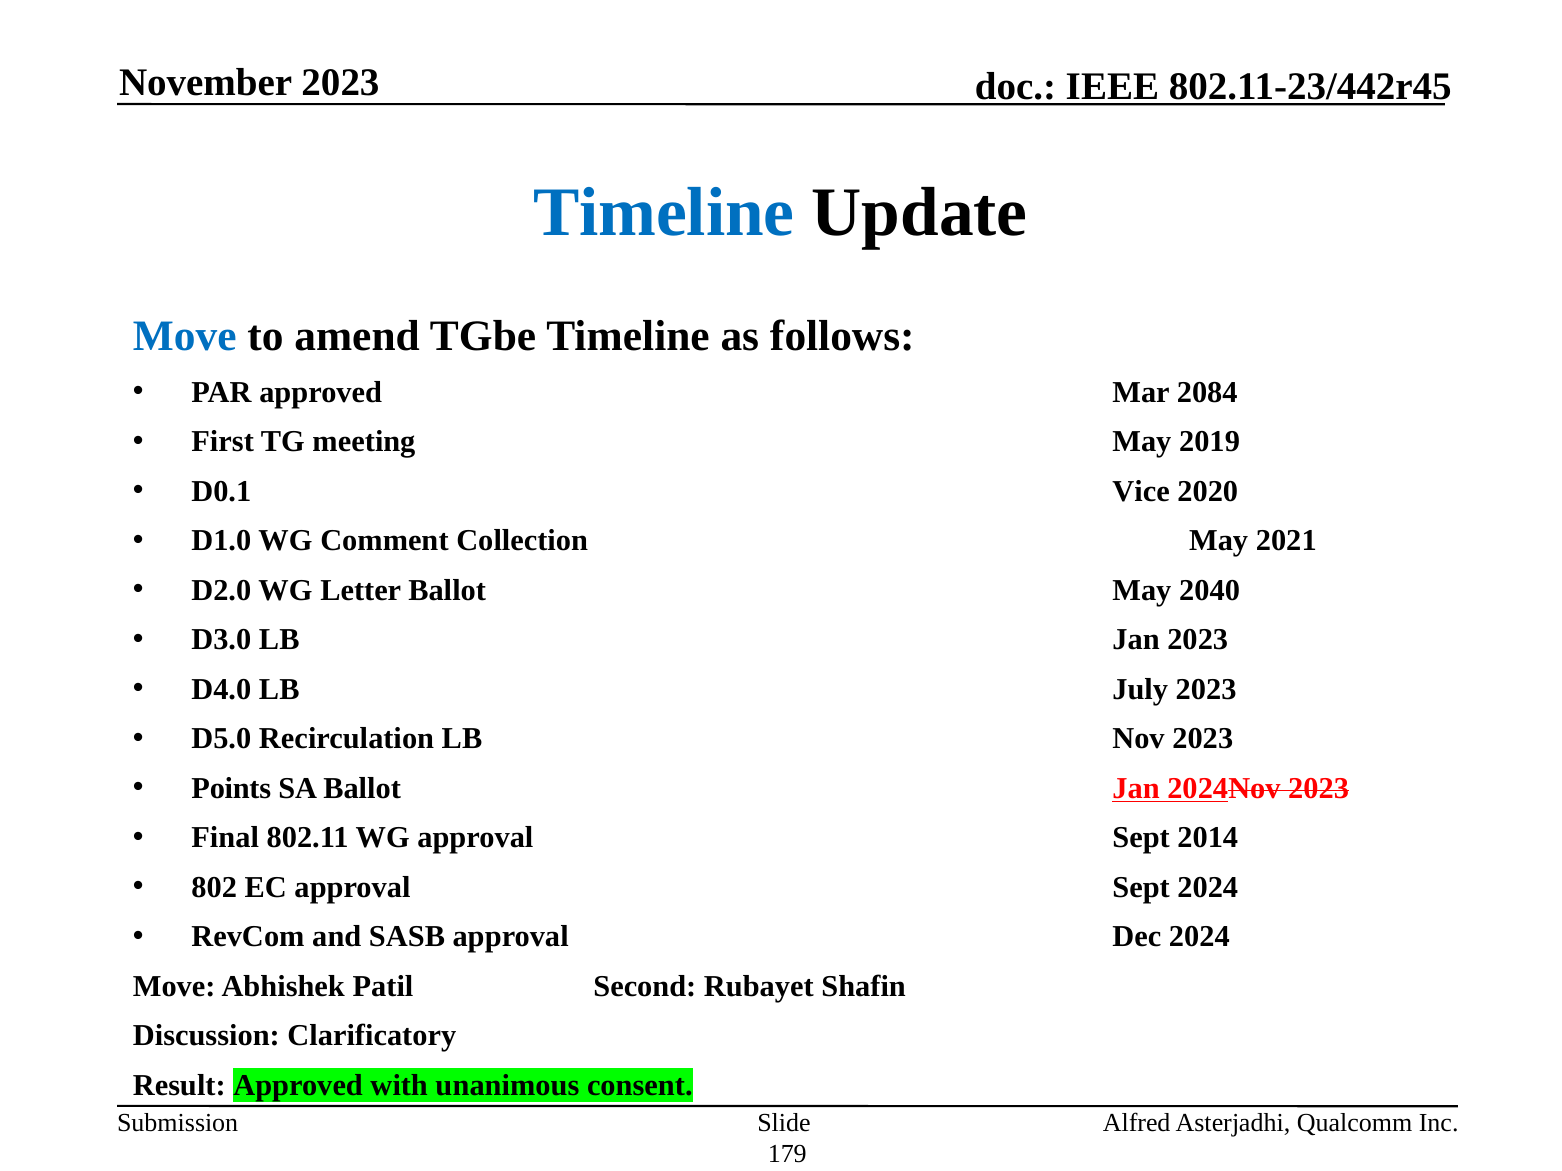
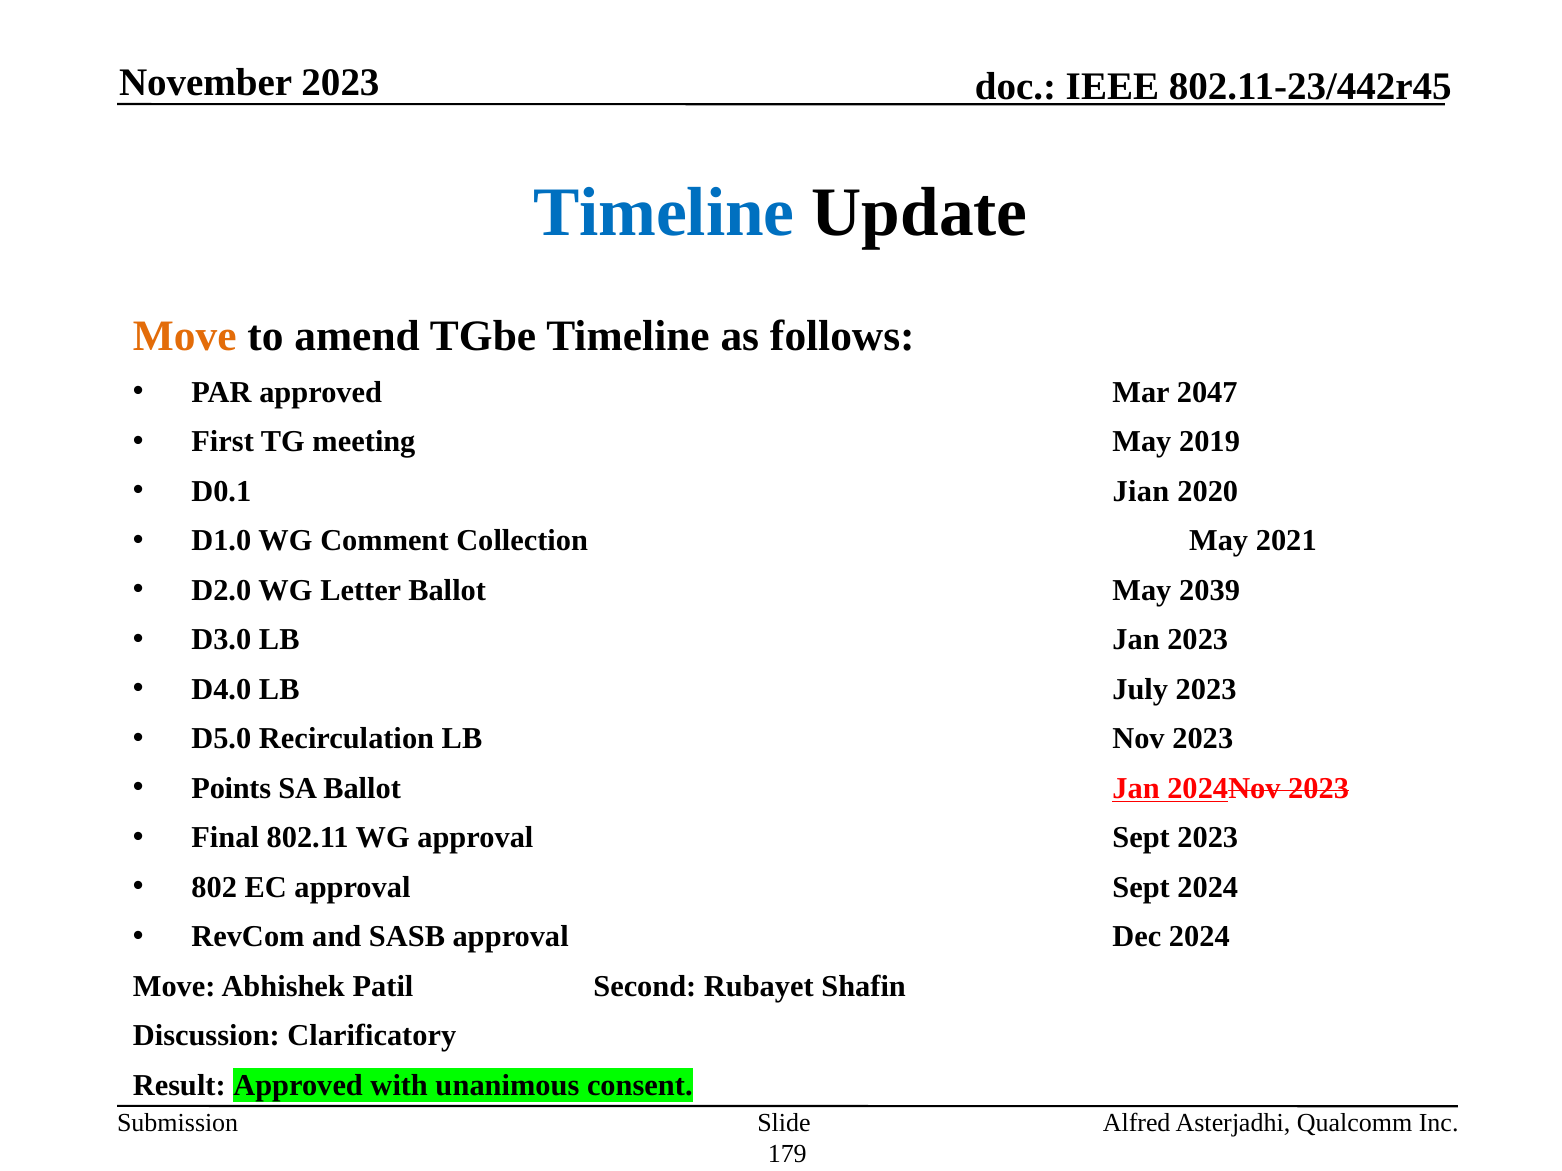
Move at (185, 336) colour: blue -> orange
2084: 2084 -> 2047
Vice: Vice -> Jian
2040: 2040 -> 2039
Sept 2014: 2014 -> 2023
